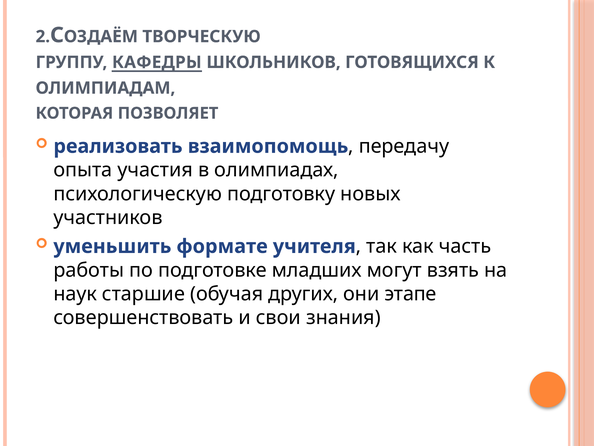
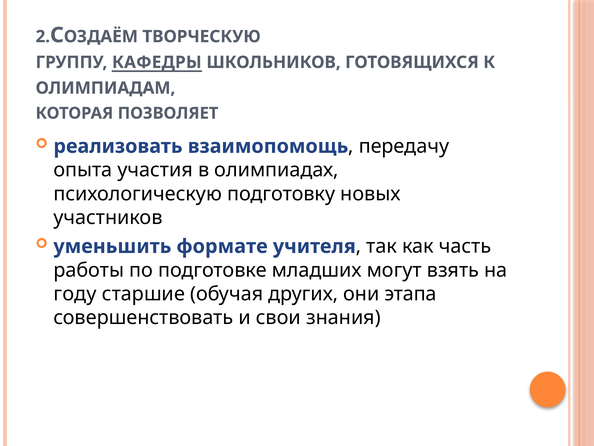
наук: наук -> году
этапе: этапе -> этапа
